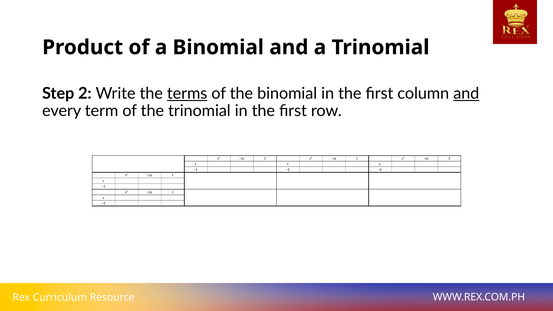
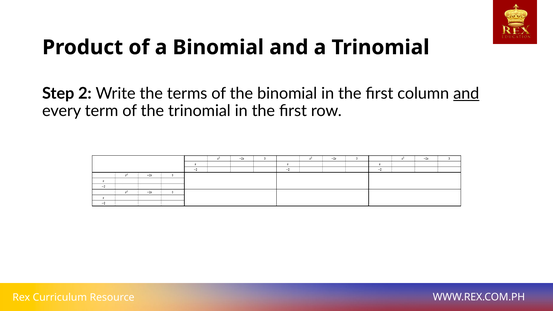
terms underline: present -> none
